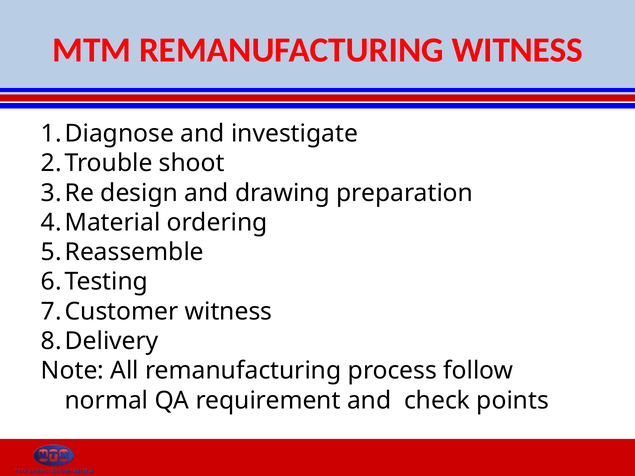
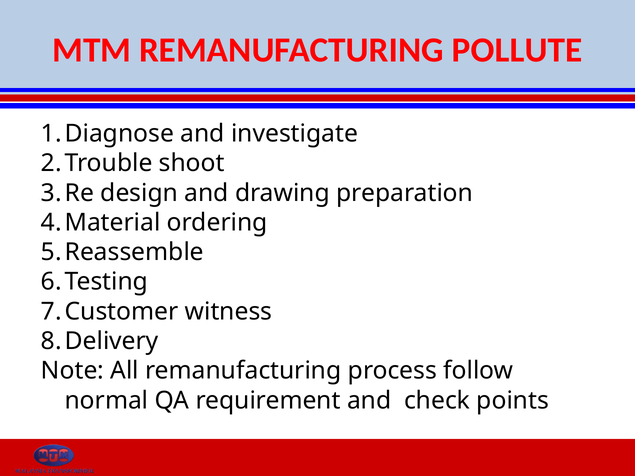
REMANUFACTURING WITNESS: WITNESS -> POLLUTE
